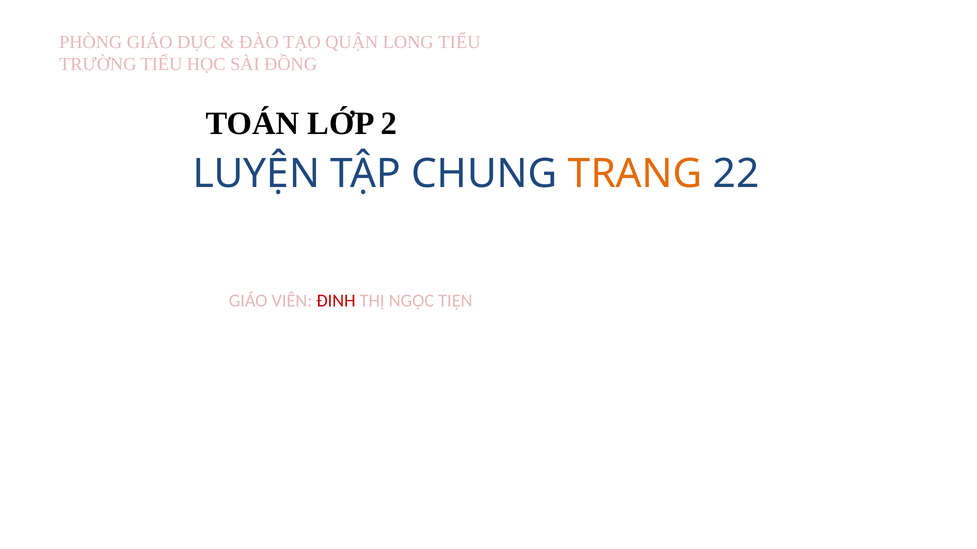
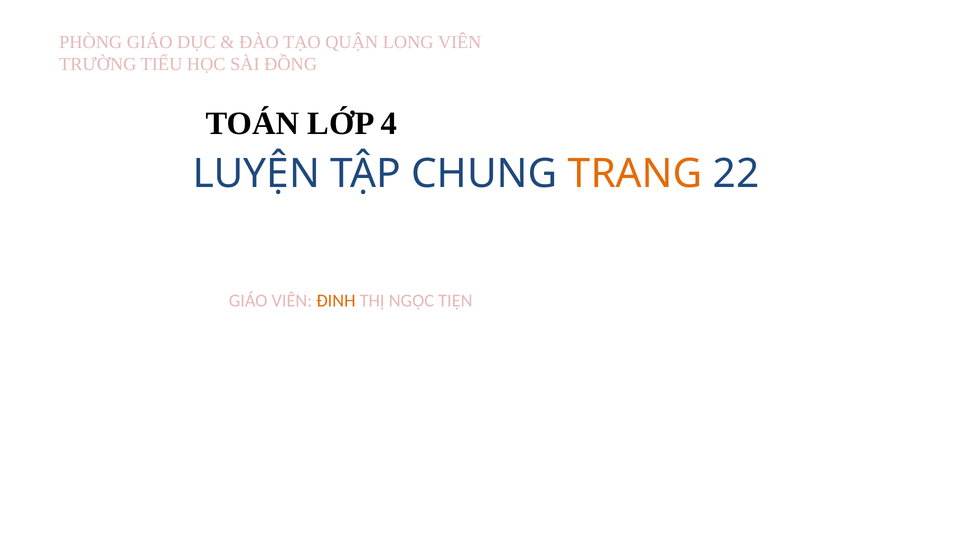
LONG TIỂU: TIỂU -> VIÊN
2: 2 -> 4
ĐINH colour: red -> orange
